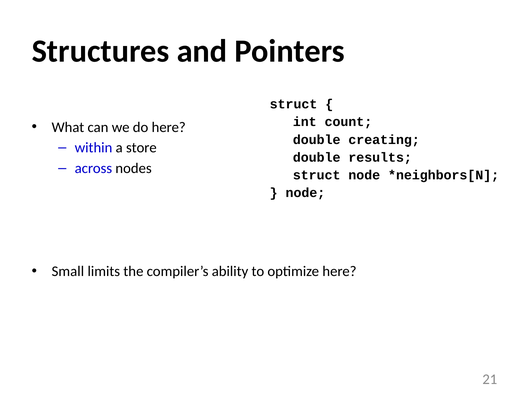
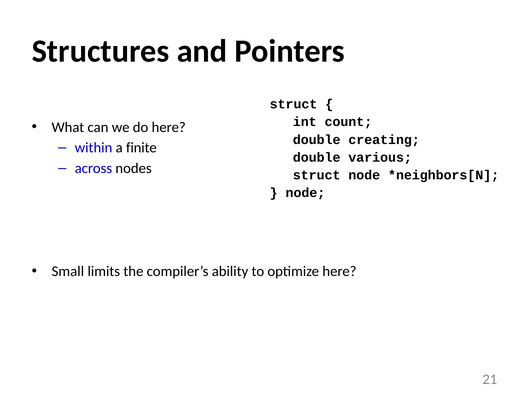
store: store -> finite
results: results -> various
